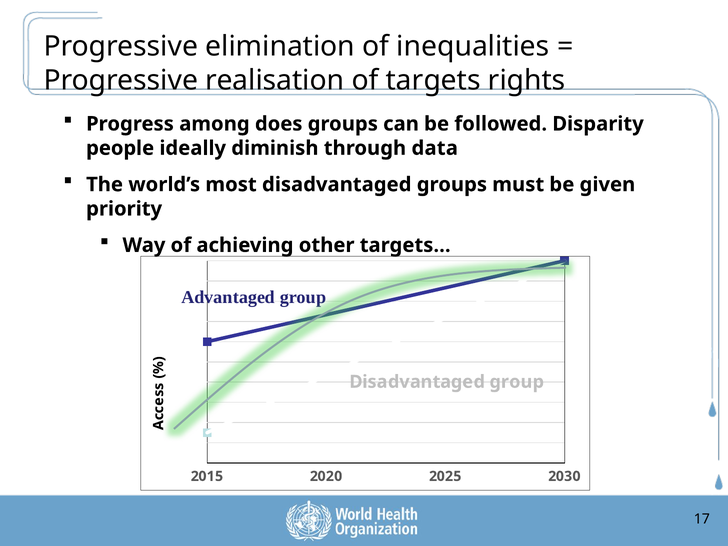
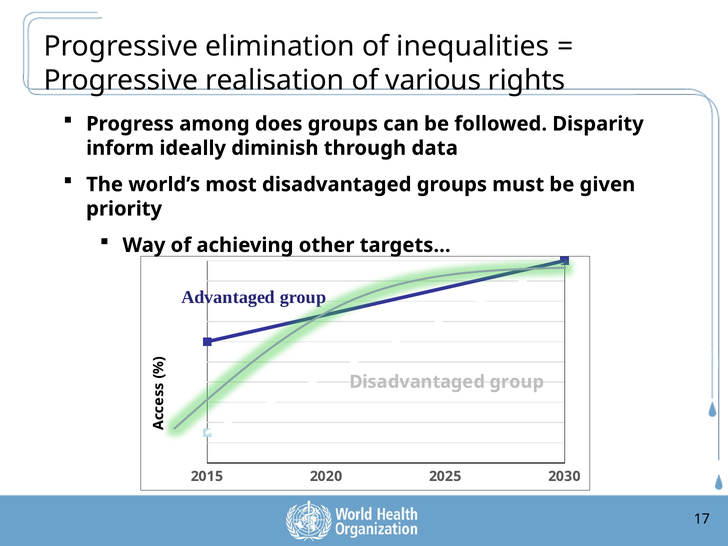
targets: targets -> various
people: people -> inform
